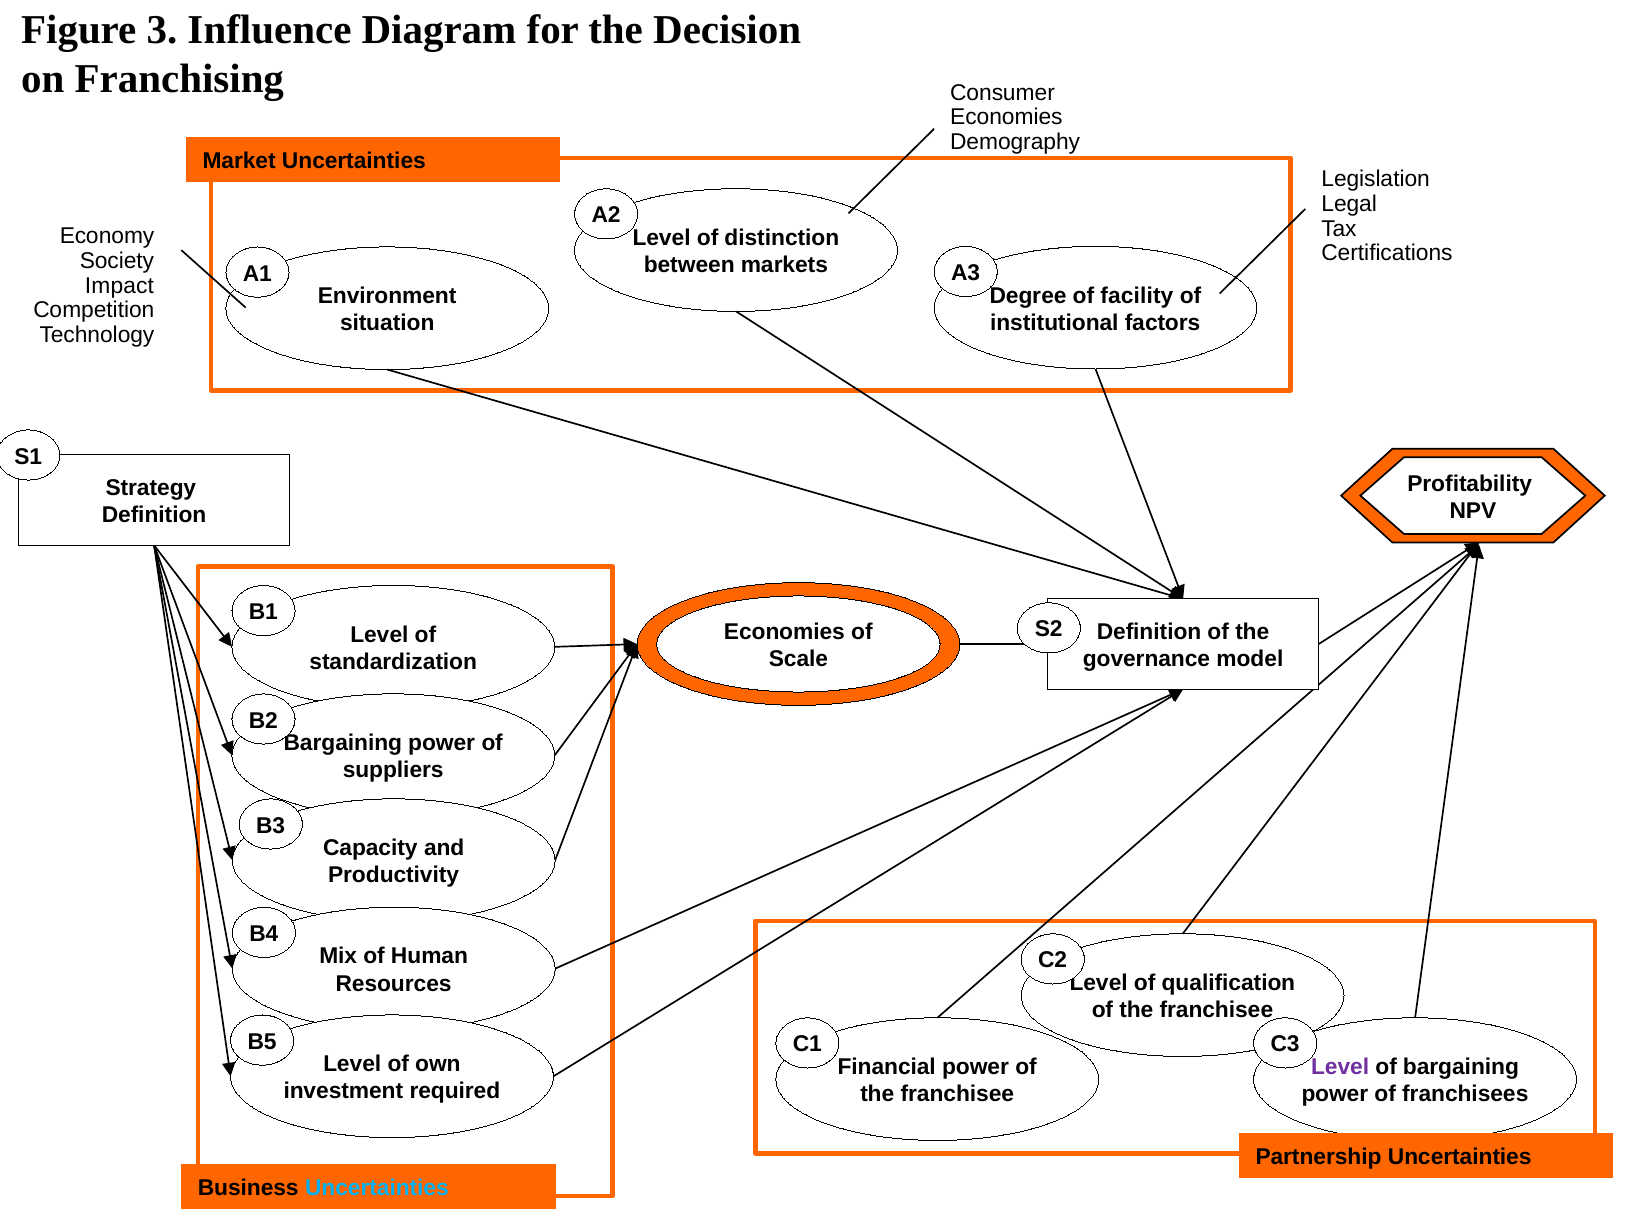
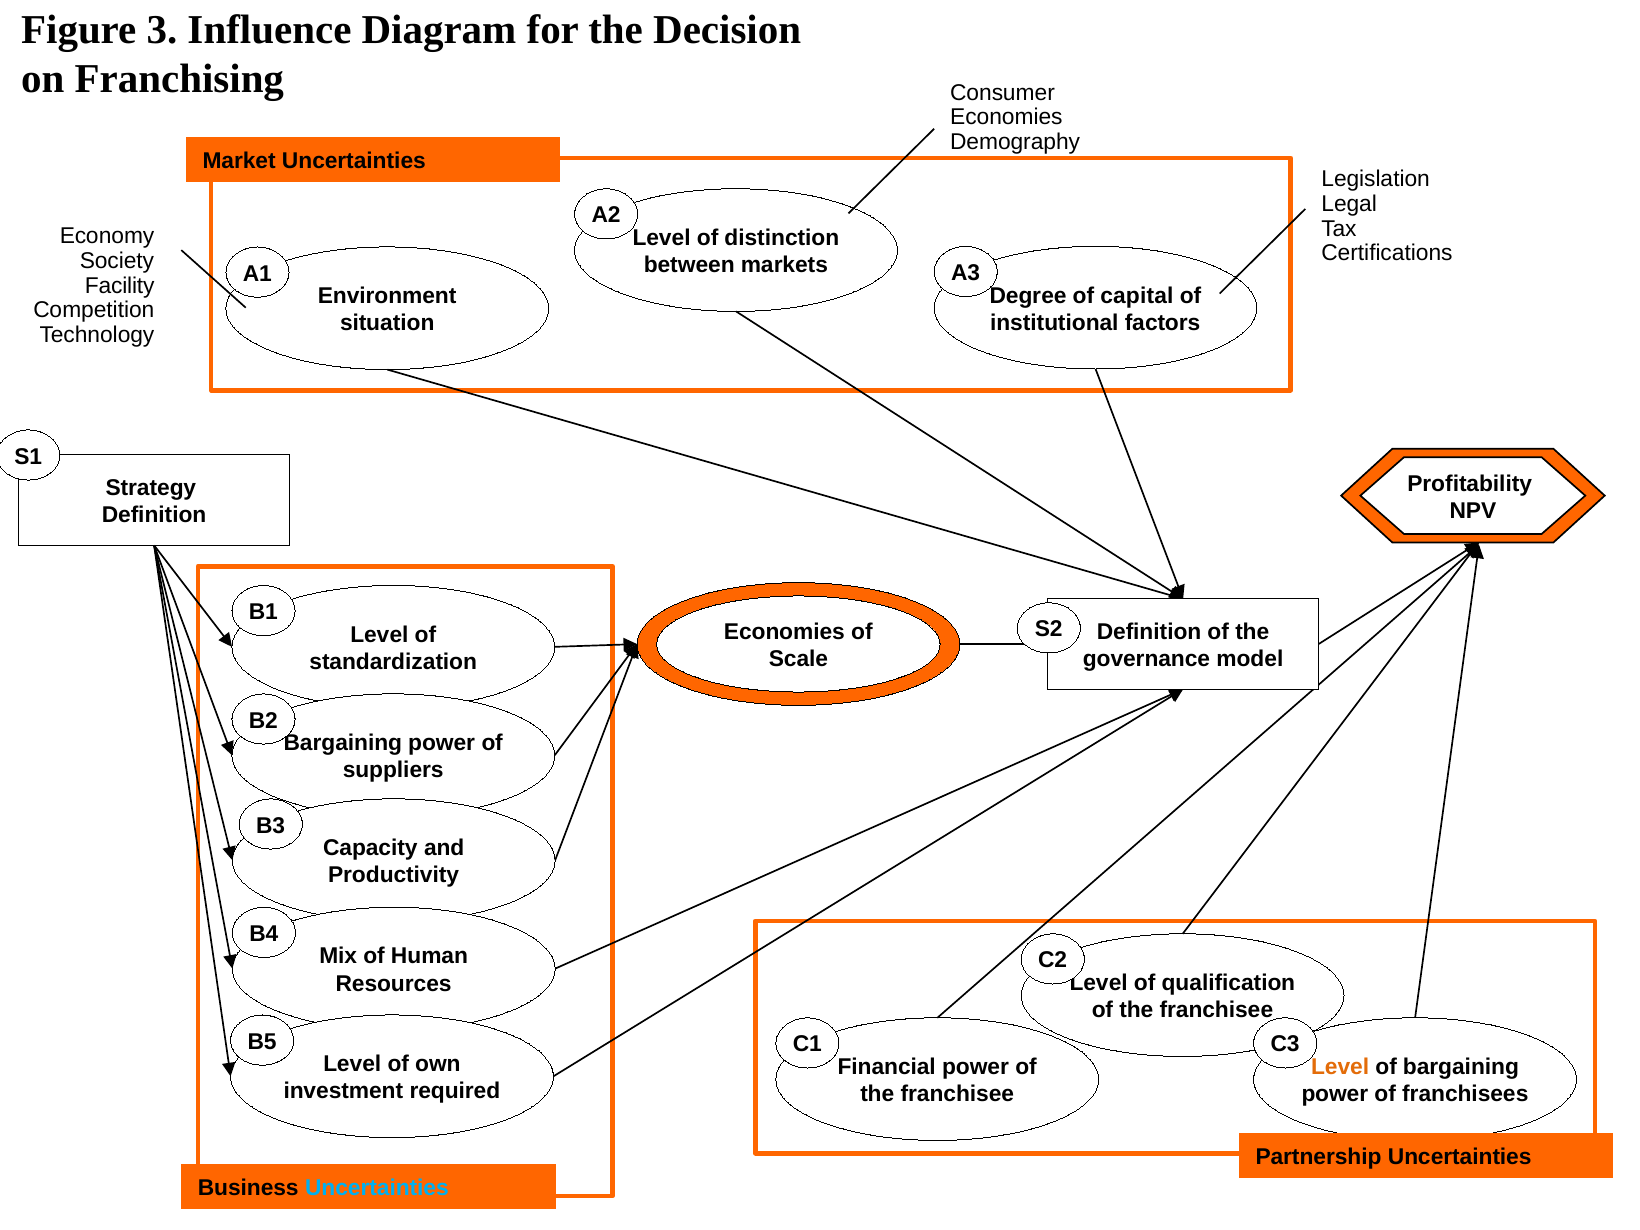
Impact: Impact -> Facility
facility: facility -> capital
Level at (1340, 1067) colour: purple -> orange
